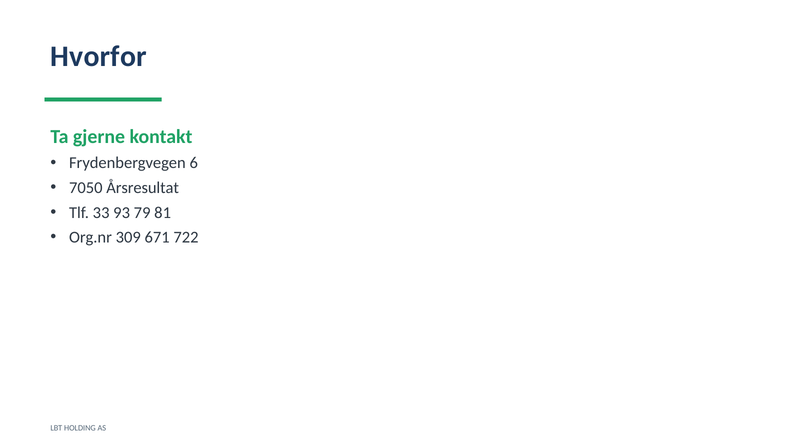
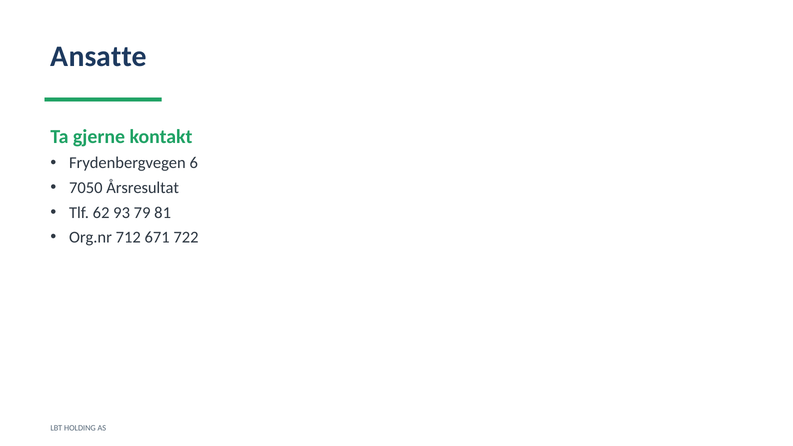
Hvorfor: Hvorfor -> Ansatte
33: 33 -> 62
309: 309 -> 712
